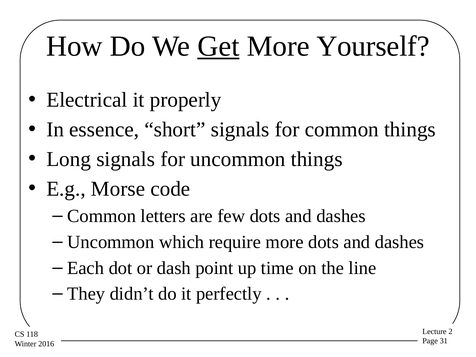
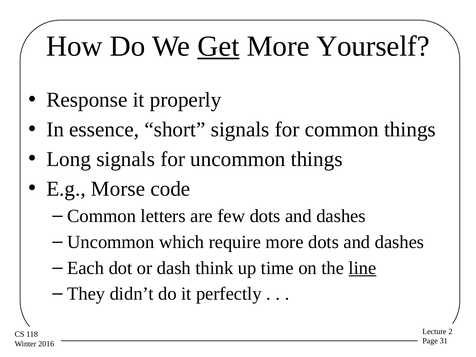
Electrical: Electrical -> Response
point: point -> think
line underline: none -> present
